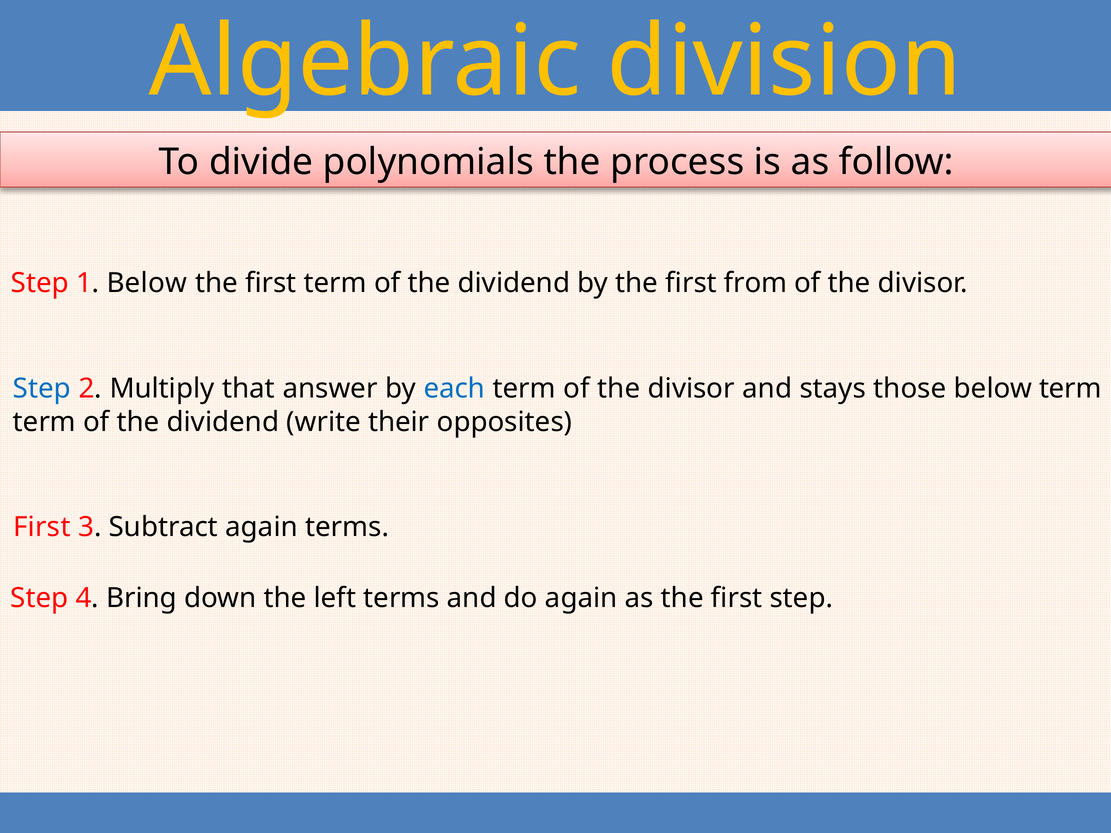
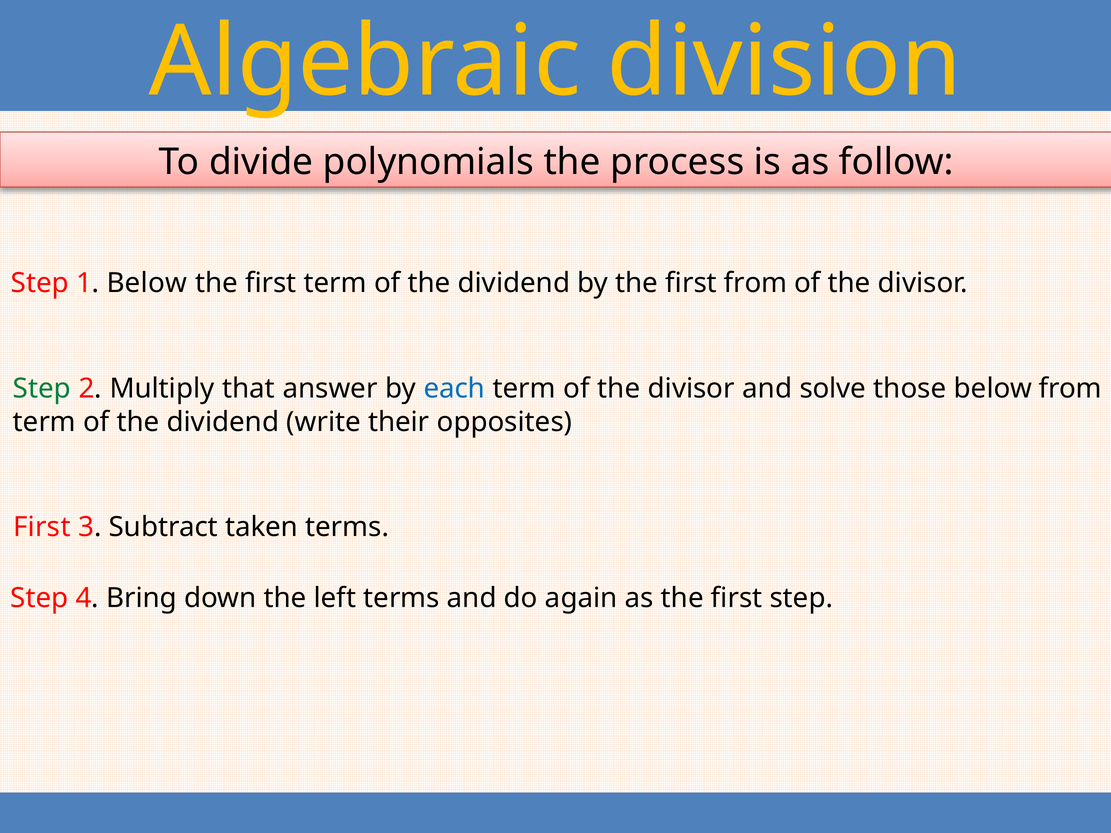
Step at (42, 389) colour: blue -> green
stays: stays -> solve
below term: term -> from
Subtract again: again -> taken
